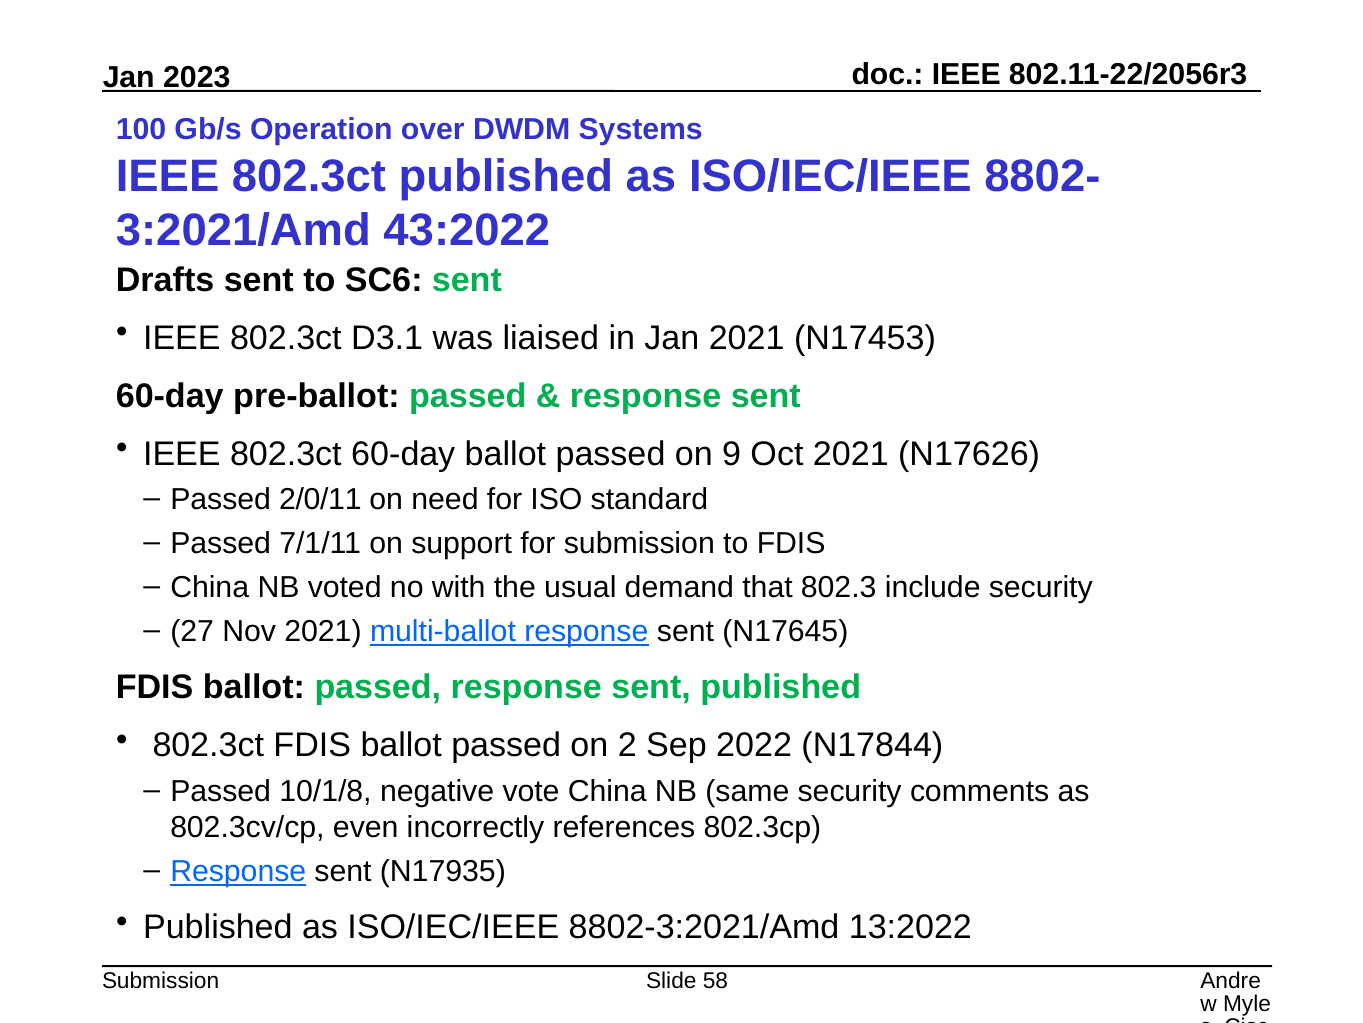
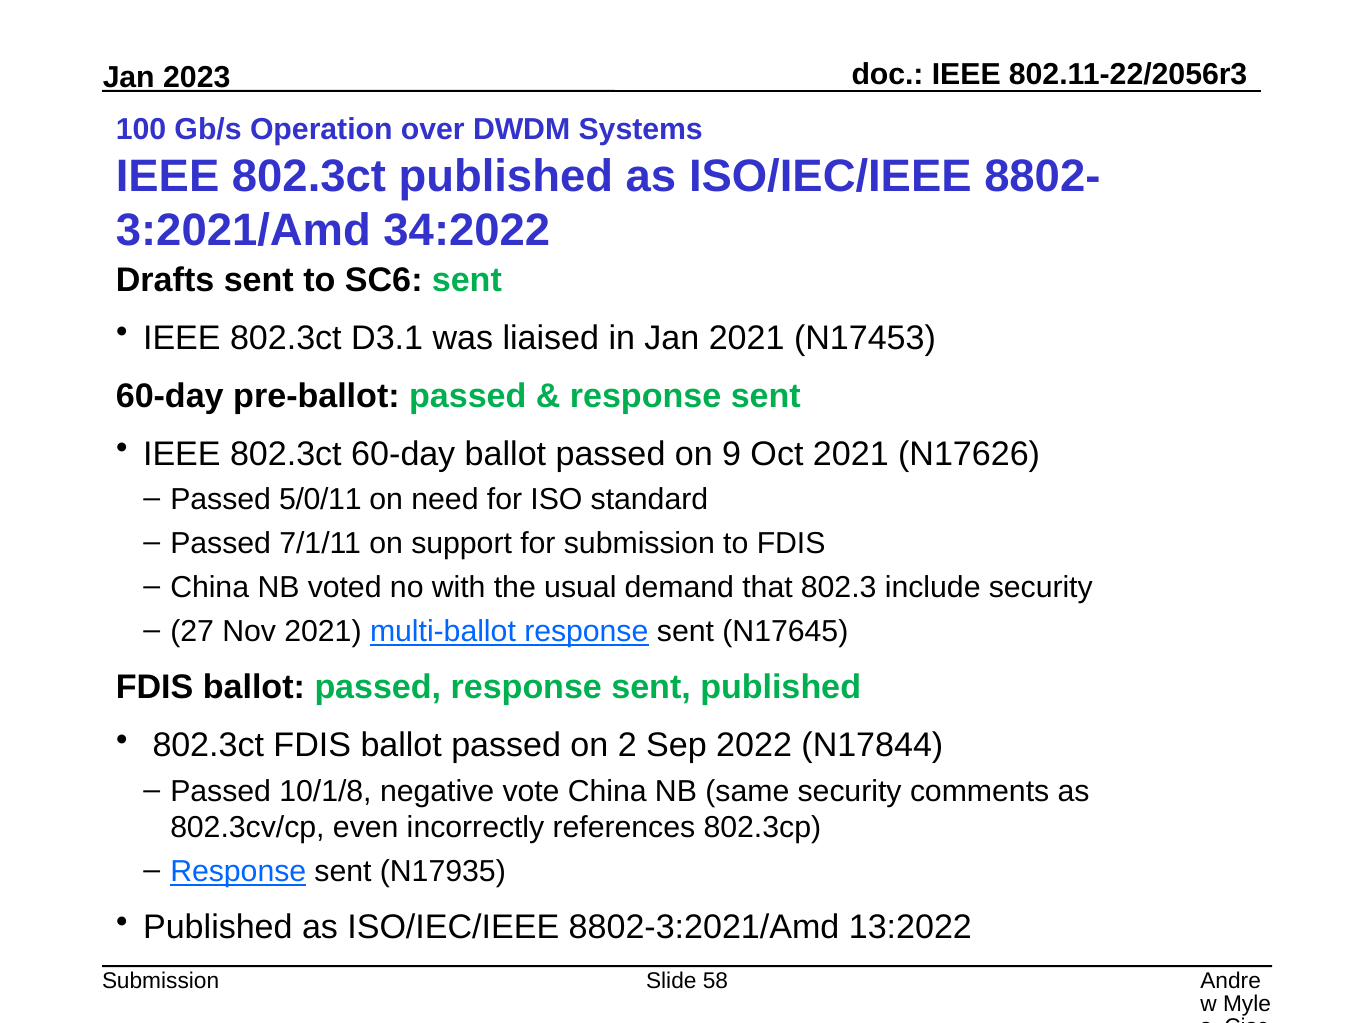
43:2022: 43:2022 -> 34:2022
2/0/11: 2/0/11 -> 5/0/11
